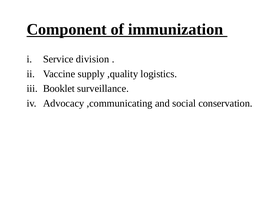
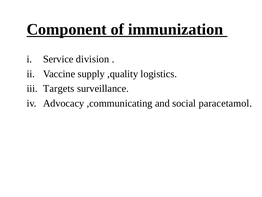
Booklet: Booklet -> Targets
conservation: conservation -> paracetamol
